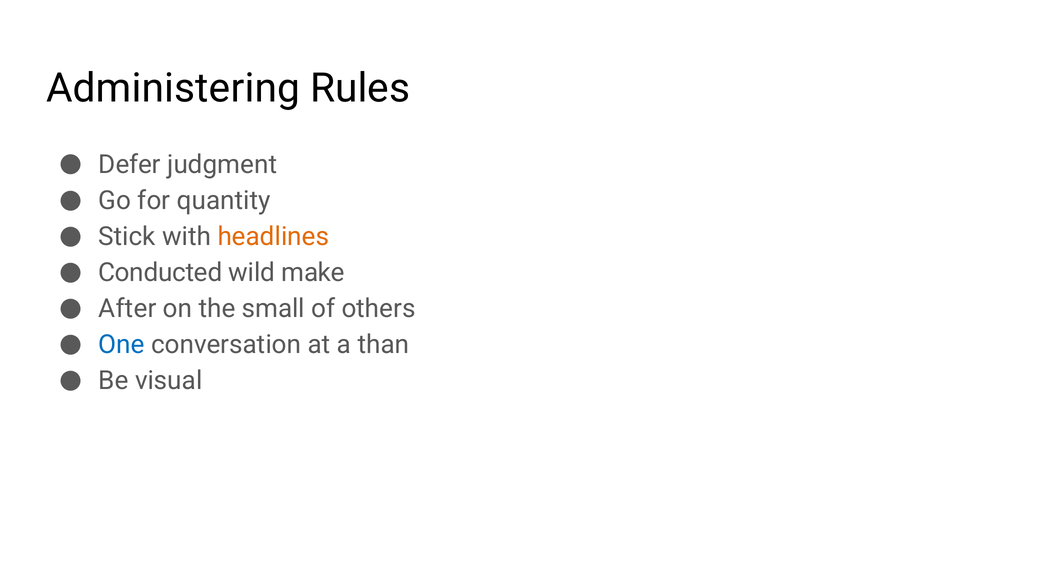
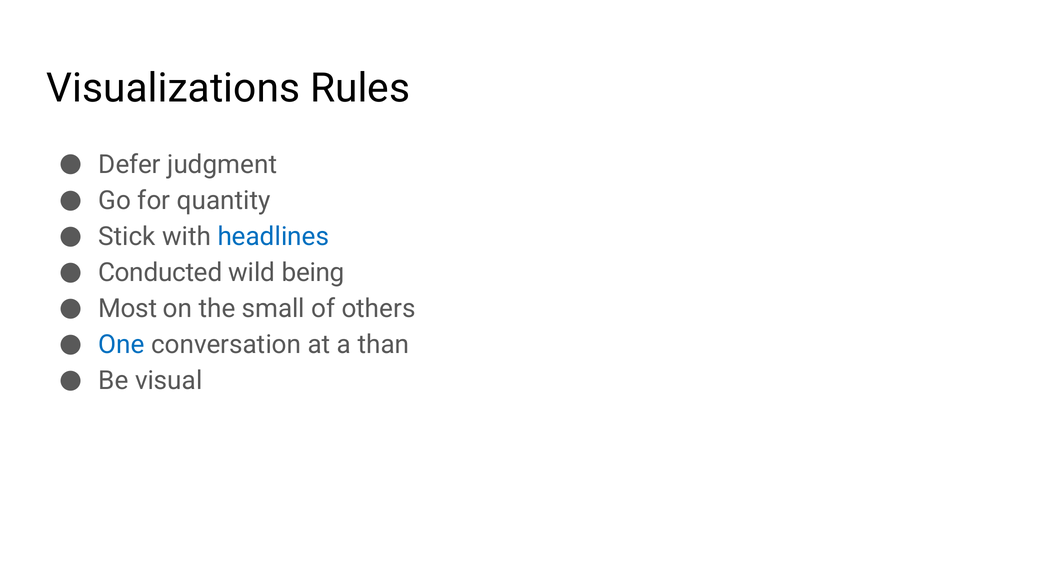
Administering: Administering -> Visualizations
headlines colour: orange -> blue
make: make -> being
After: After -> Most
